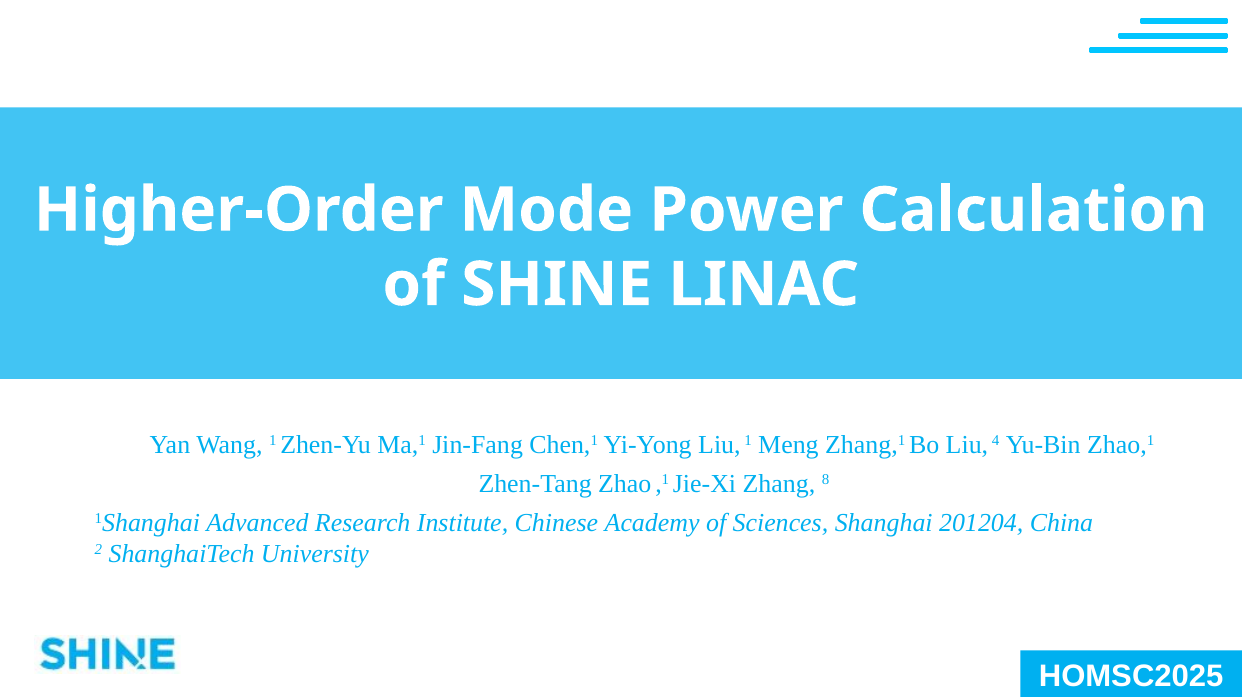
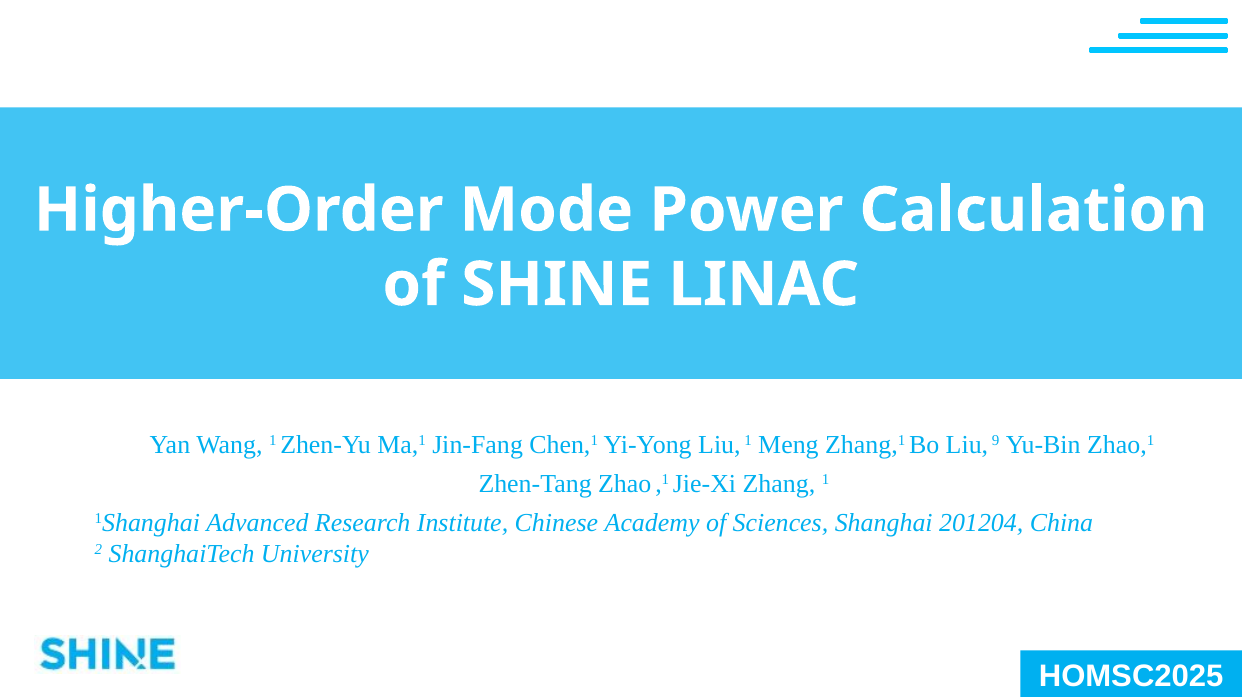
4: 4 -> 9
Zhang 8: 8 -> 1
